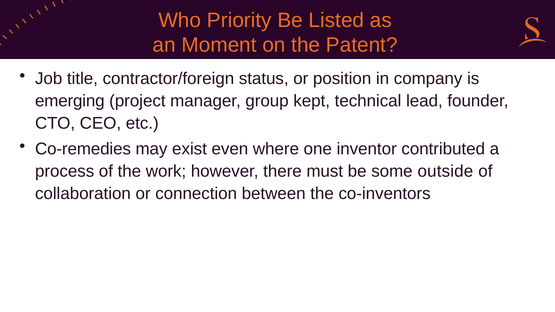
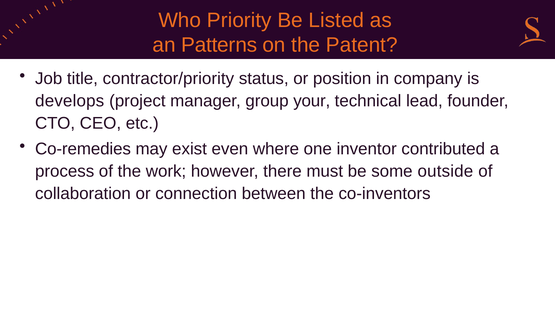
Moment: Moment -> Patterns
contractor/foreign: contractor/foreign -> contractor/priority
emerging: emerging -> develops
kept: kept -> your
